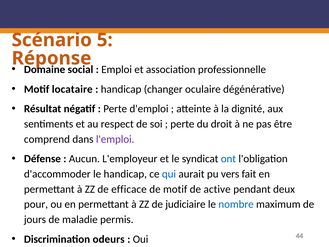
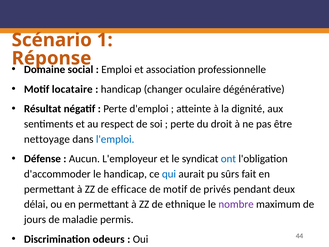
5: 5 -> 1
comprend: comprend -> nettoyage
l'emploi colour: purple -> blue
vers: vers -> sûrs
active: active -> privés
pour: pour -> délai
judiciaire: judiciaire -> ethnique
nombre colour: blue -> purple
